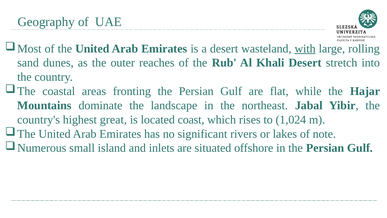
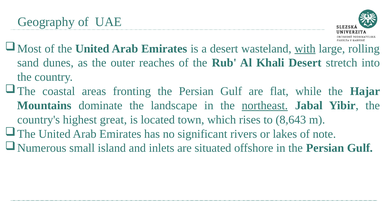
northeast underline: none -> present
coast: coast -> town
1,024: 1,024 -> 8,643
